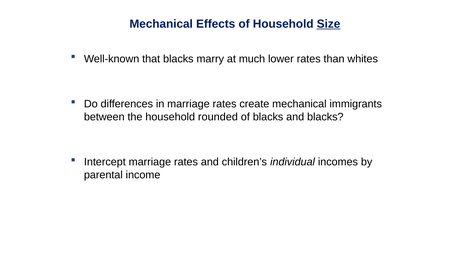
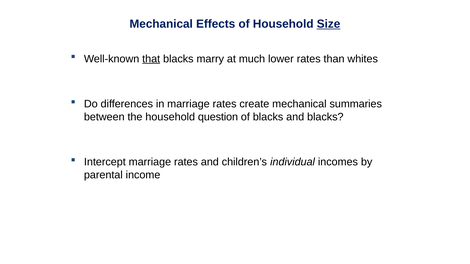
that underline: none -> present
immigrants: immigrants -> summaries
rounded: rounded -> question
